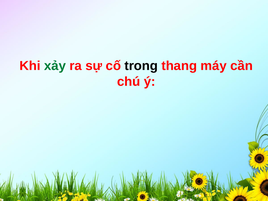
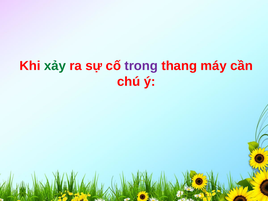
trong colour: black -> purple
